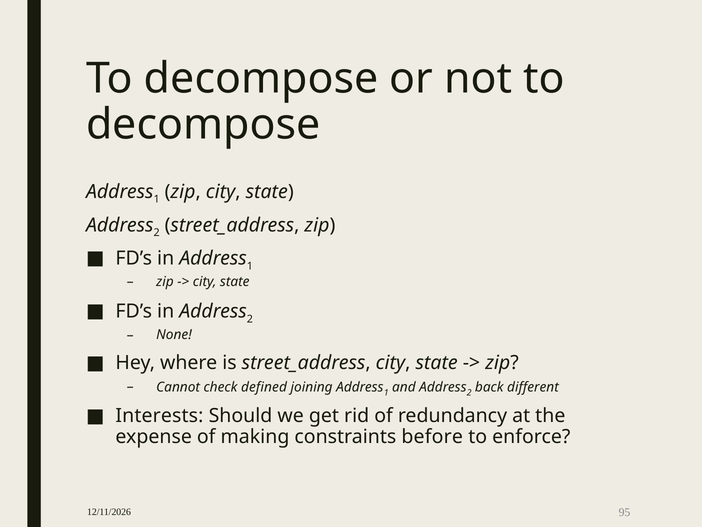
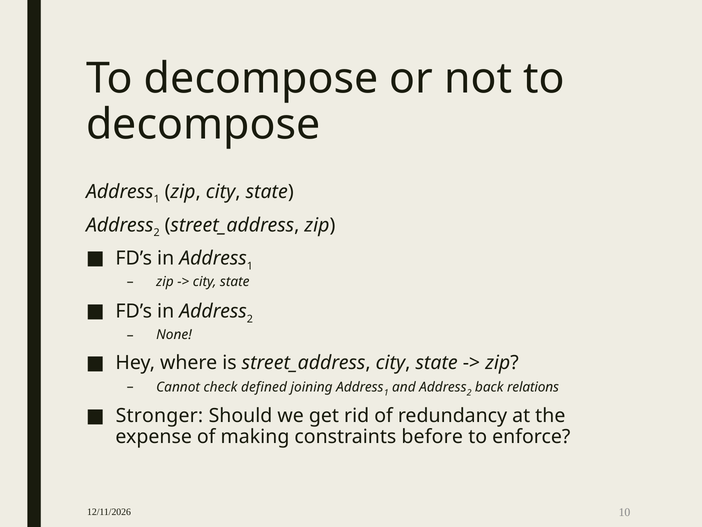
different: different -> relations
Interests: Interests -> Stronger
95: 95 -> 10
